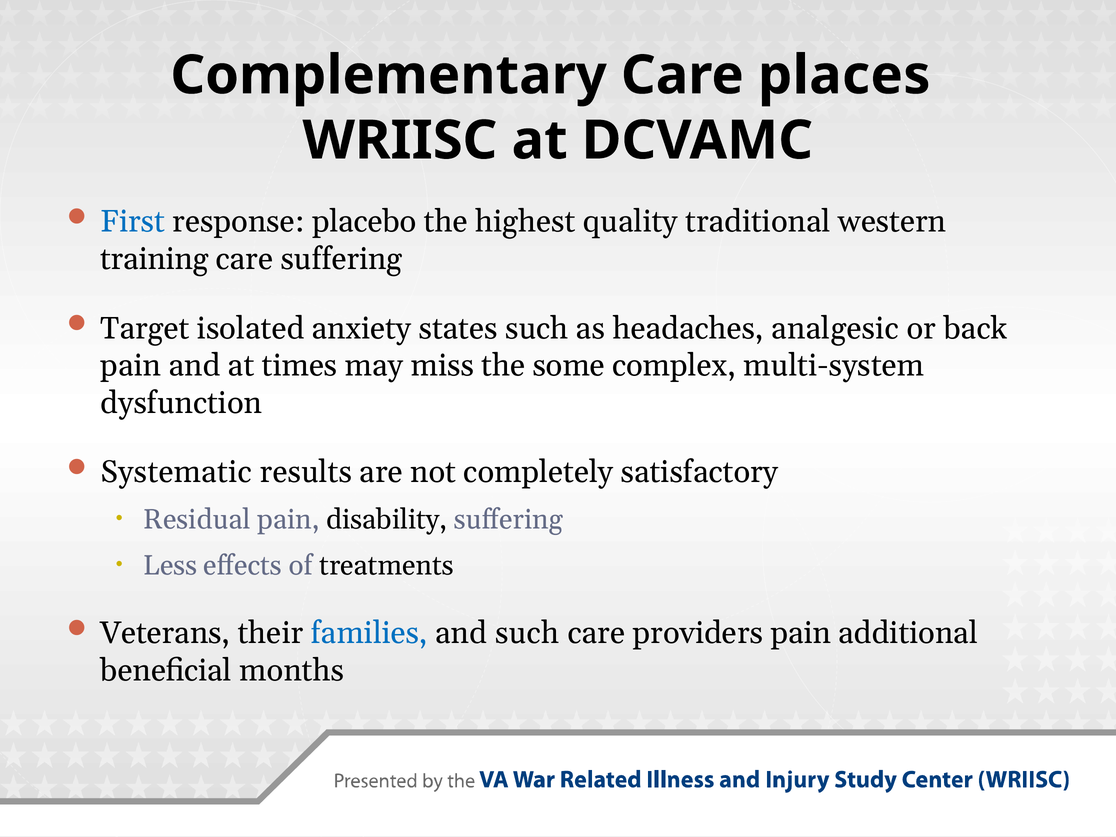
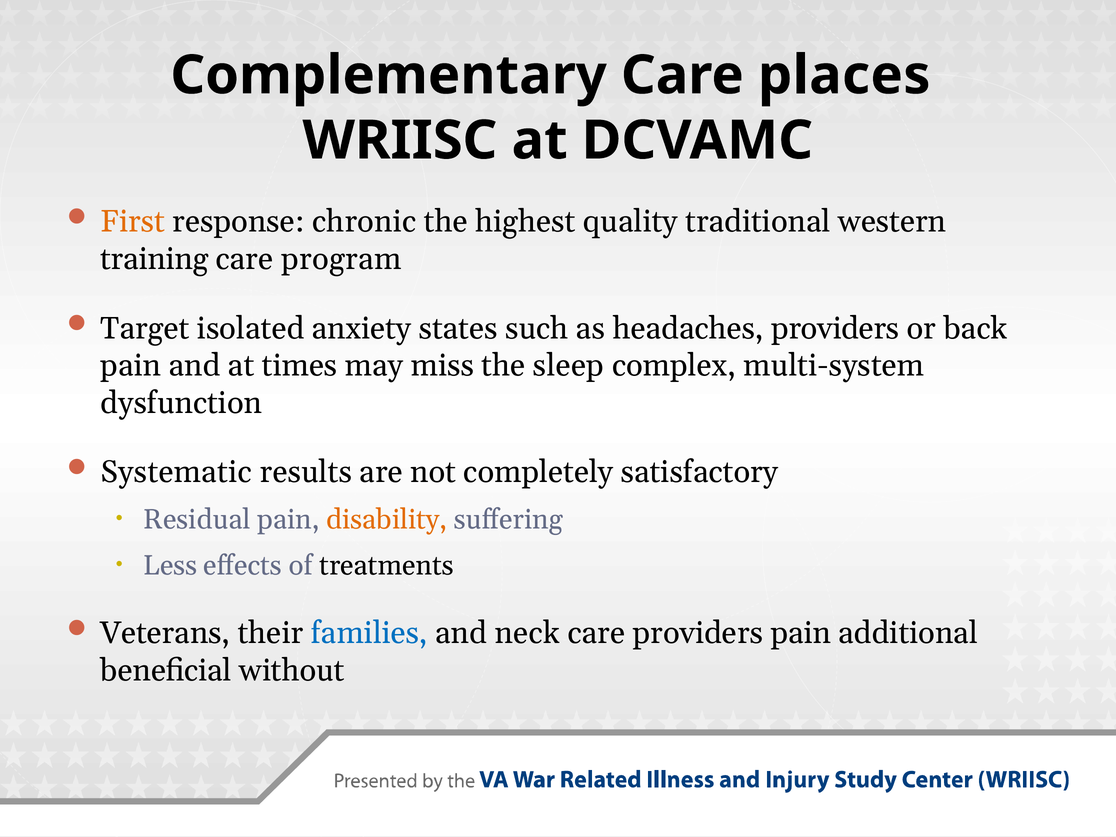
First colour: blue -> orange
placebo: placebo -> chronic
care suffering: suffering -> program
headaches analgesic: analgesic -> providers
some: some -> sleep
disability colour: black -> orange
and such: such -> neck
months: months -> without
